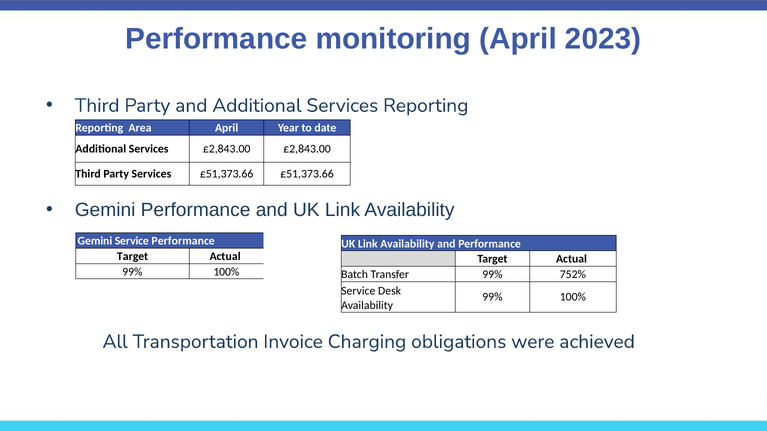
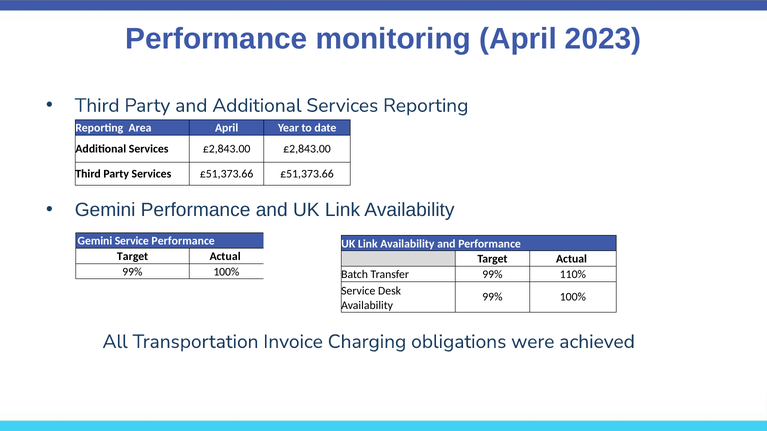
752%: 752% -> 110%
